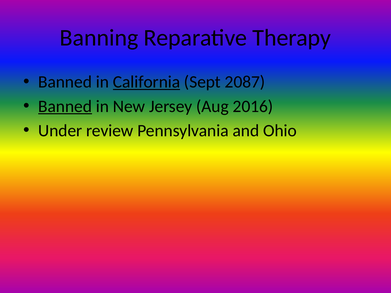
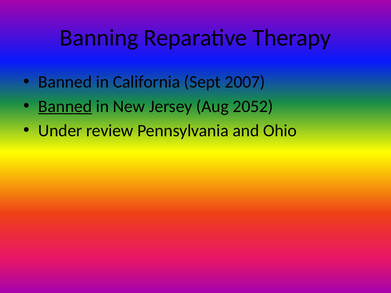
California underline: present -> none
2087: 2087 -> 2007
2016: 2016 -> 2052
